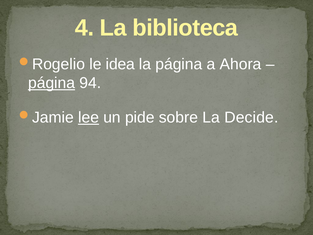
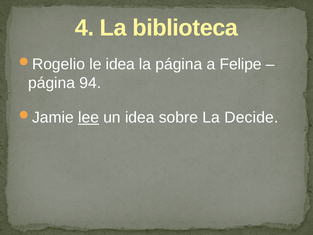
Ahora: Ahora -> Felipe
página at (52, 83) underline: present -> none
un pide: pide -> idea
